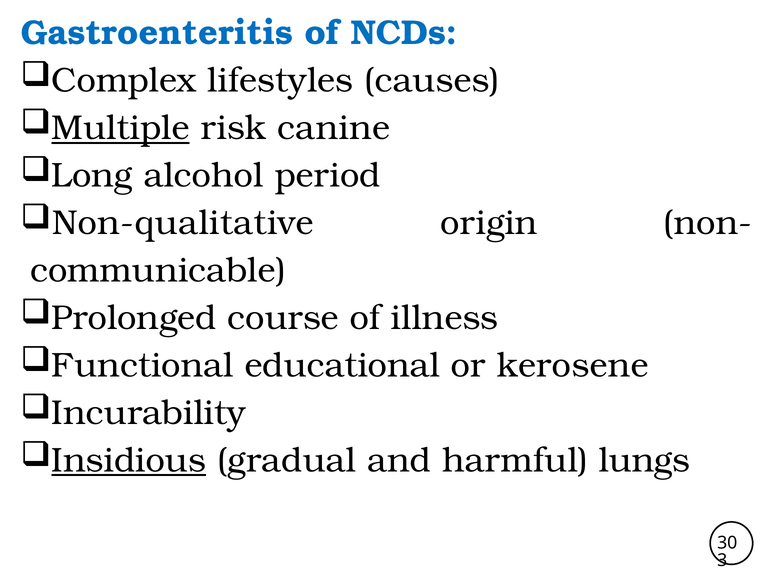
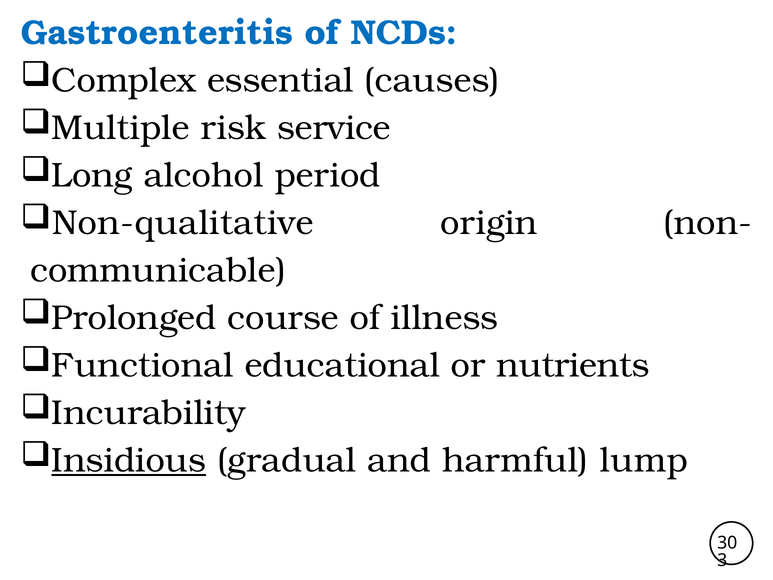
lifestyles: lifestyles -> essential
Multiple underline: present -> none
canine: canine -> service
kerosene: kerosene -> nutrients
lungs: lungs -> lump
